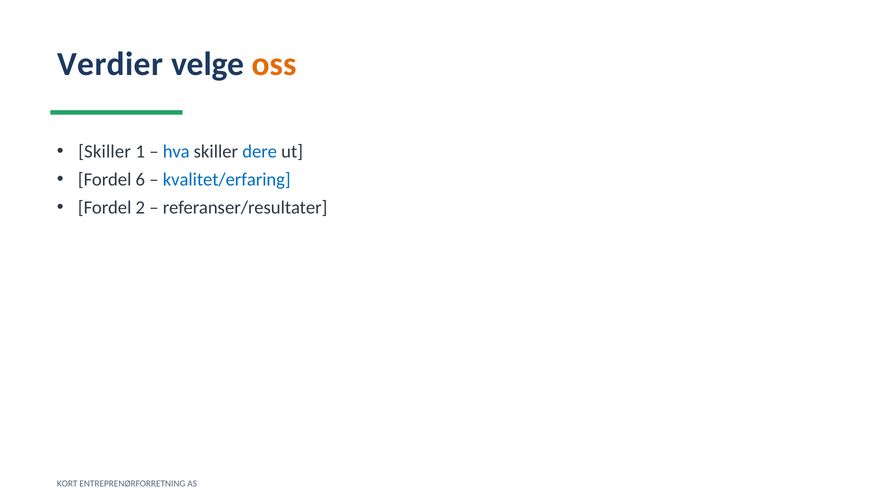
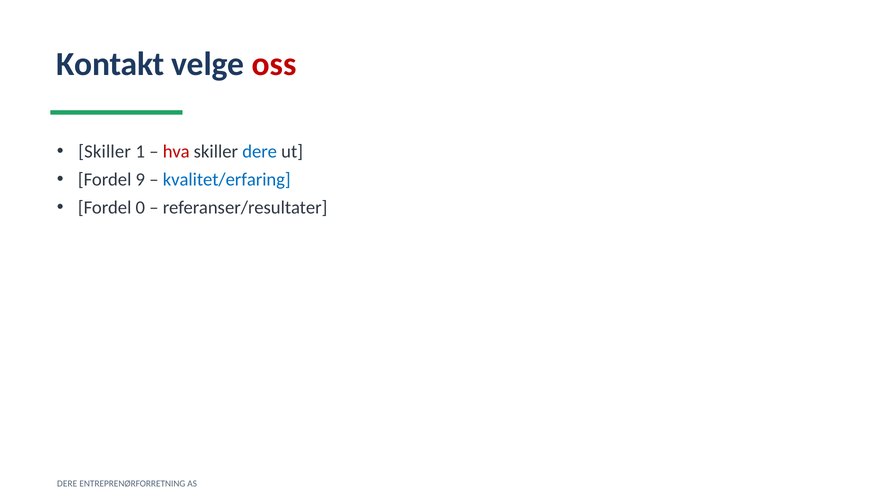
Verdier: Verdier -> Kontakt
oss colour: orange -> red
hva colour: blue -> red
6: 6 -> 9
2: 2 -> 0
KORT at (67, 483): KORT -> DERE
